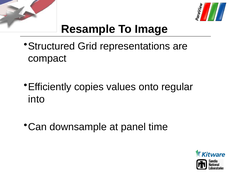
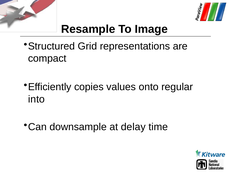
panel: panel -> delay
